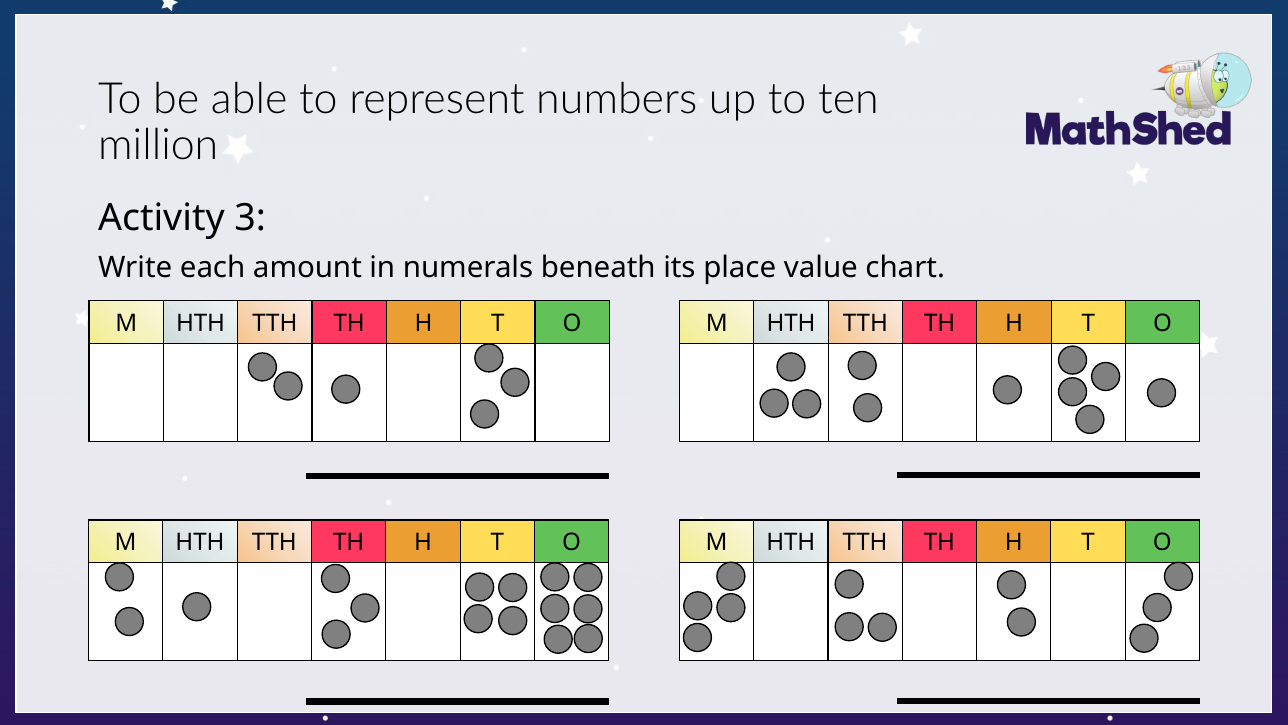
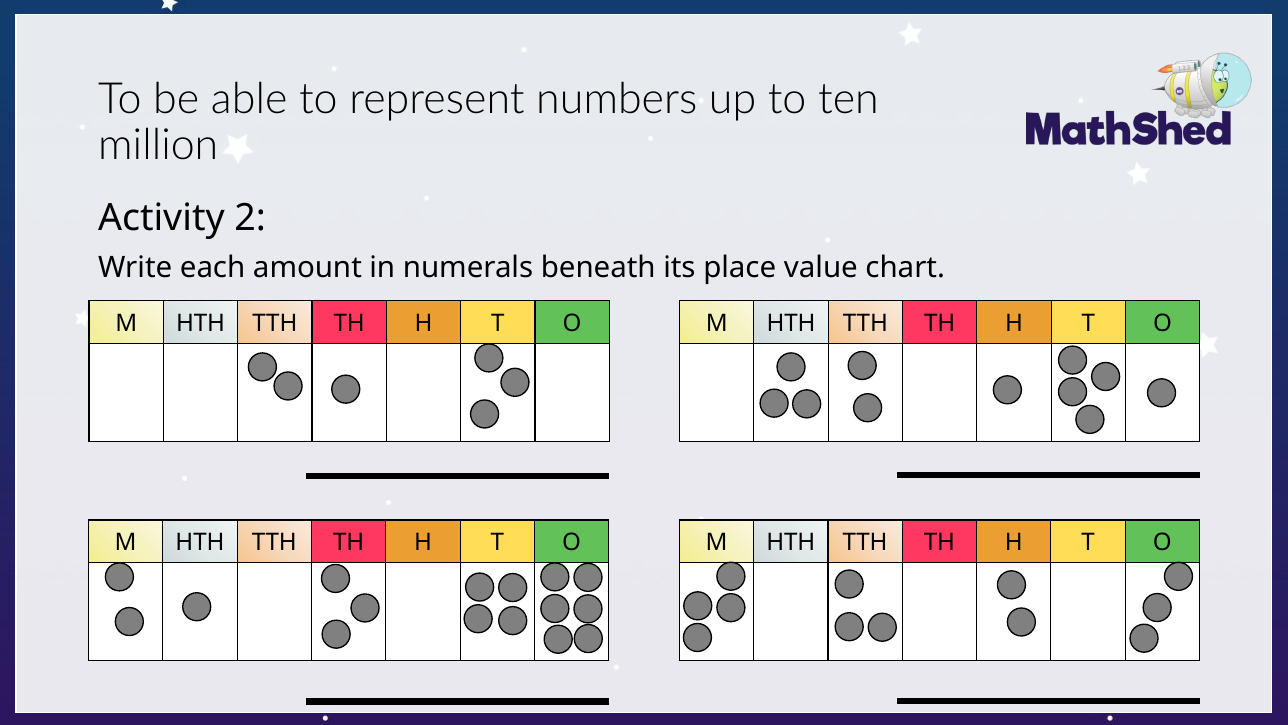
3: 3 -> 2
